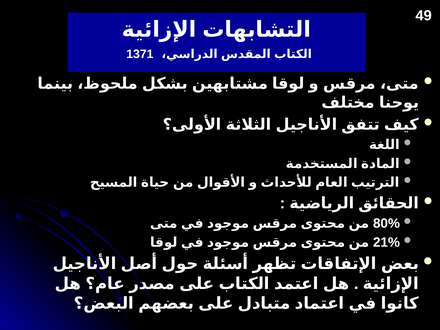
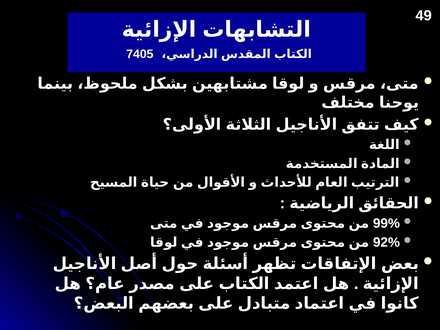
1371: 1371 -> 7405
80%: 80% -> 99%
21%: 21% -> 92%
